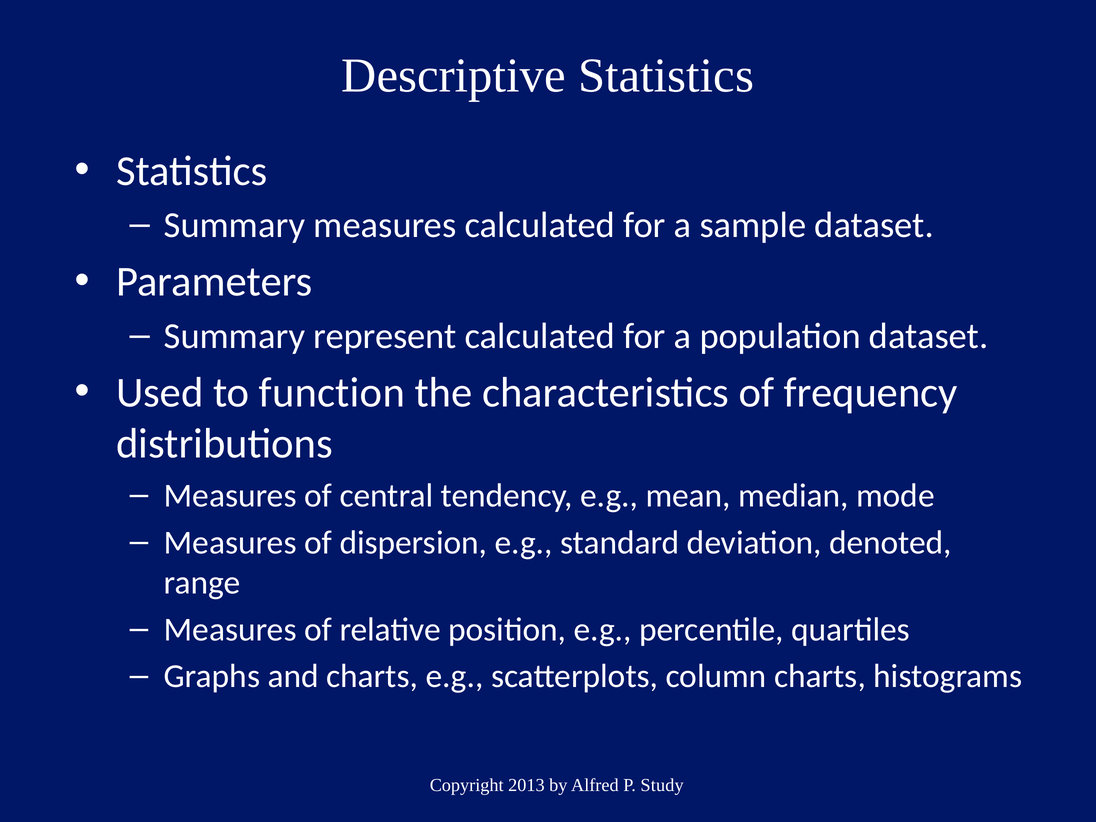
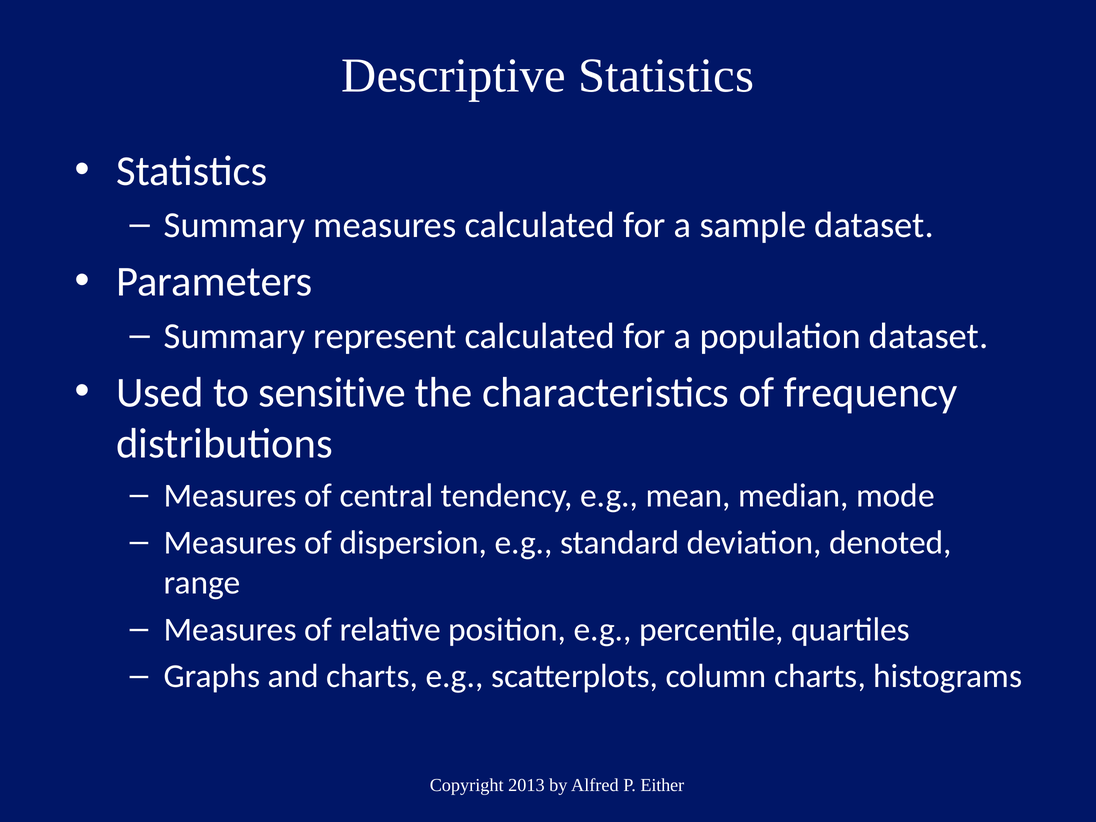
function: function -> sensitive
Study: Study -> Either
